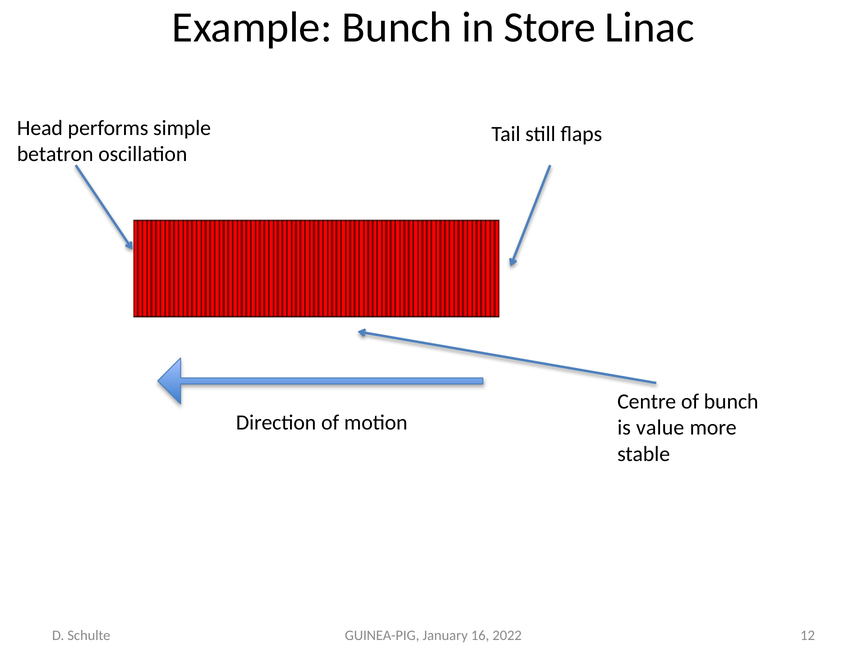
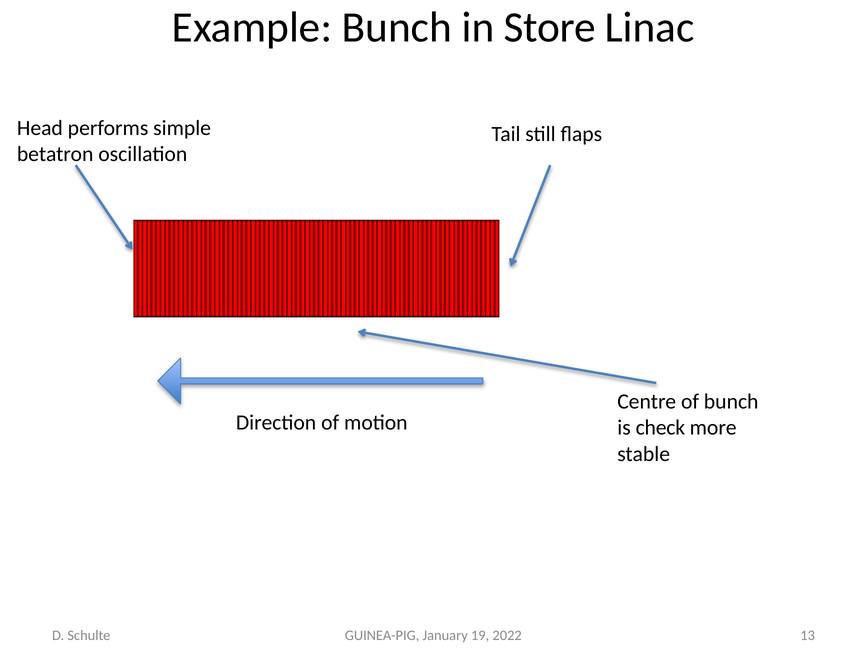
value: value -> check
16: 16 -> 19
12: 12 -> 13
